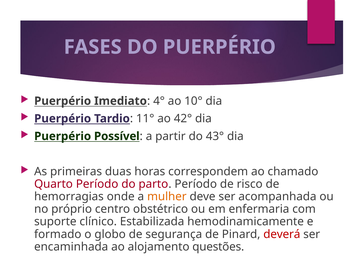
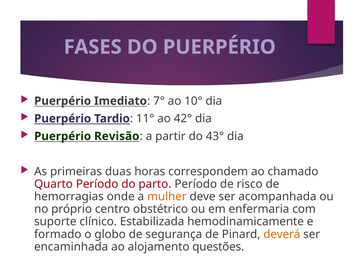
4°: 4° -> 7°
Possível: Possível -> Revisão
deverá colour: red -> orange
